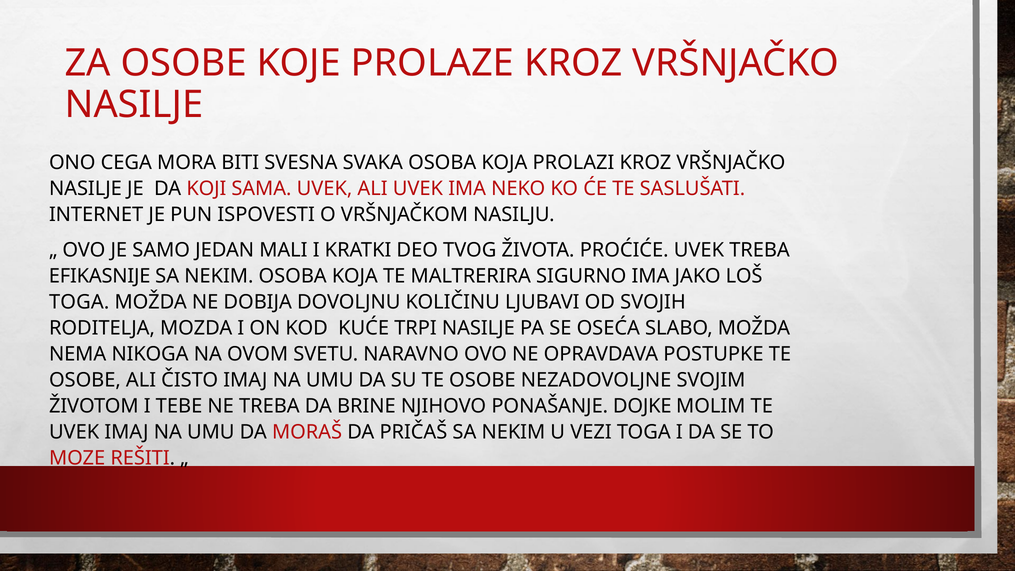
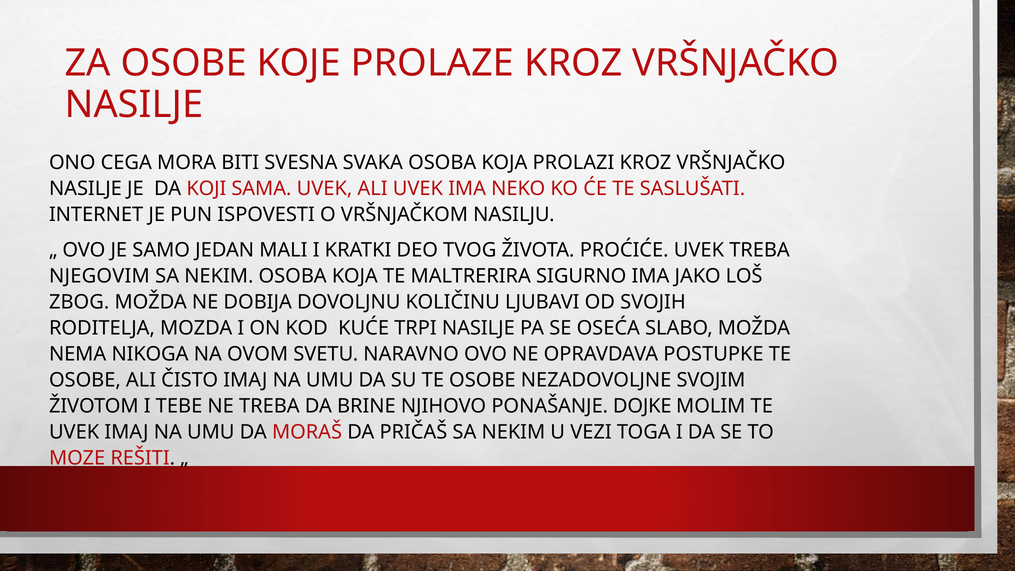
EFIKASNIJE: EFIKASNIJE -> NJEGOVIM
TOGA at (79, 302): TOGA -> ZBOG
